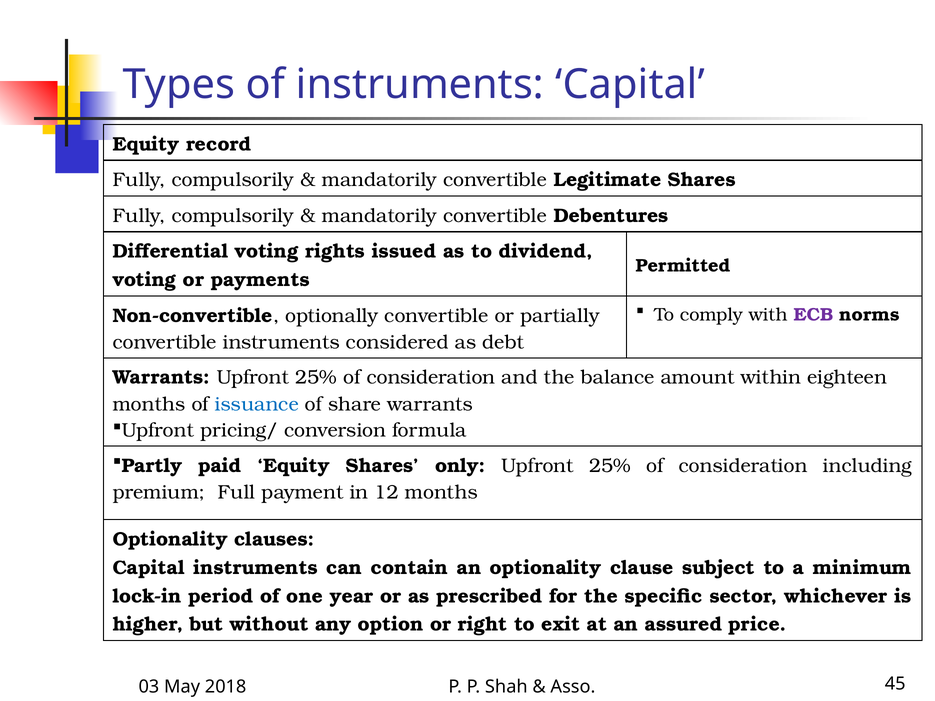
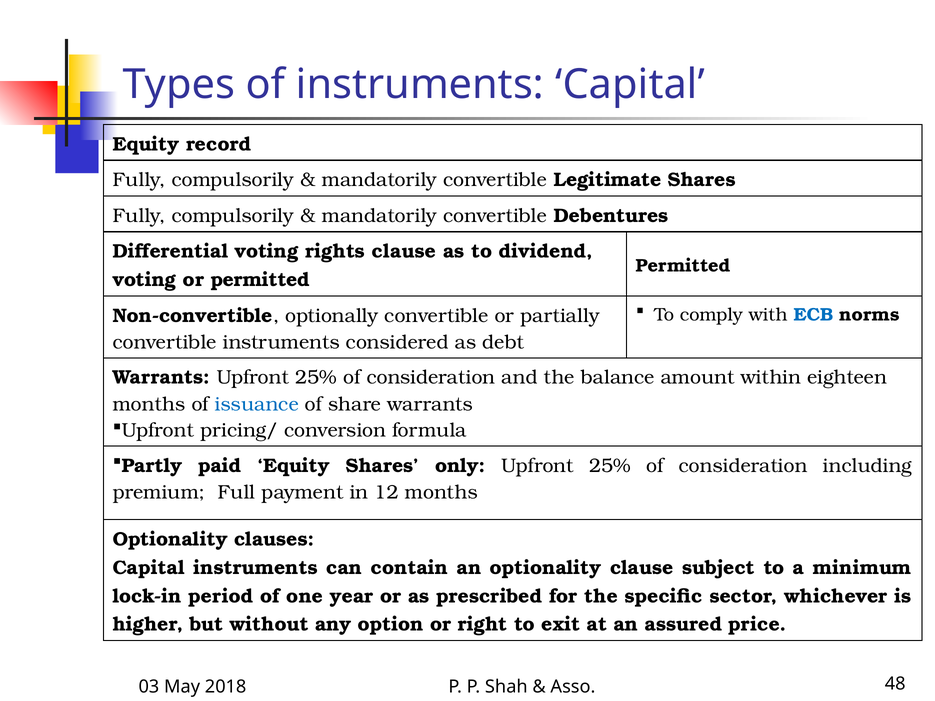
rights issued: issued -> clause
or payments: payments -> permitted
ECB colour: purple -> blue
45: 45 -> 48
